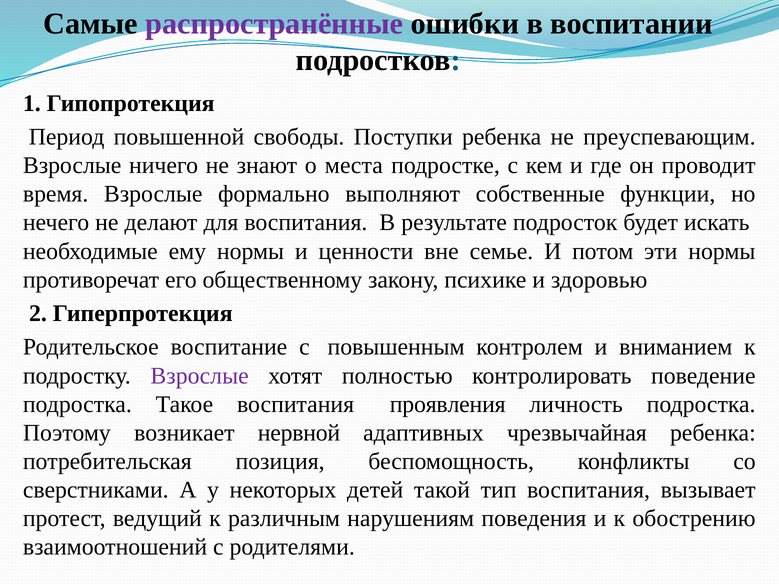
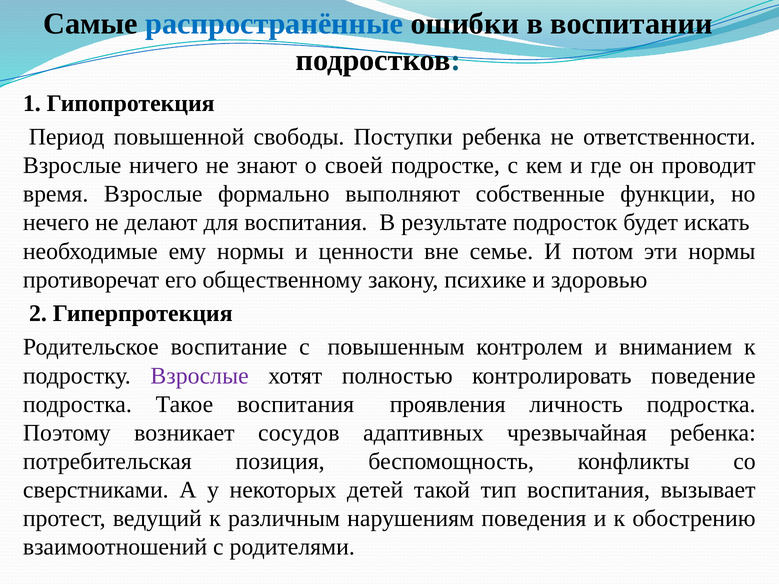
распространённые colour: purple -> blue
преуспевающим: преуспевающим -> ответственности
места: места -> своей
нервной: нервной -> сосудов
